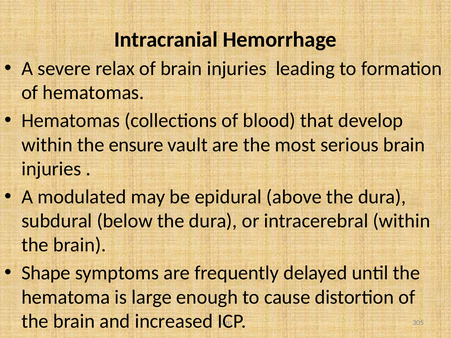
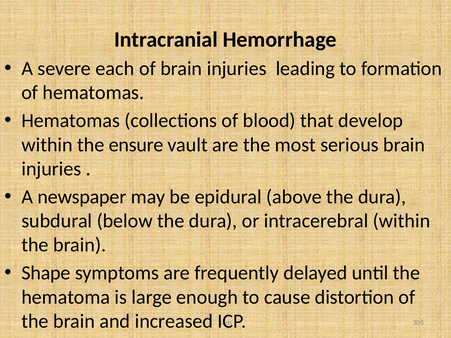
relax: relax -> each
modulated: modulated -> newspaper
